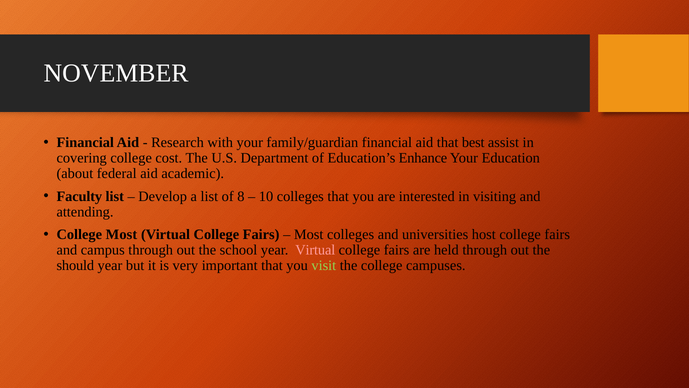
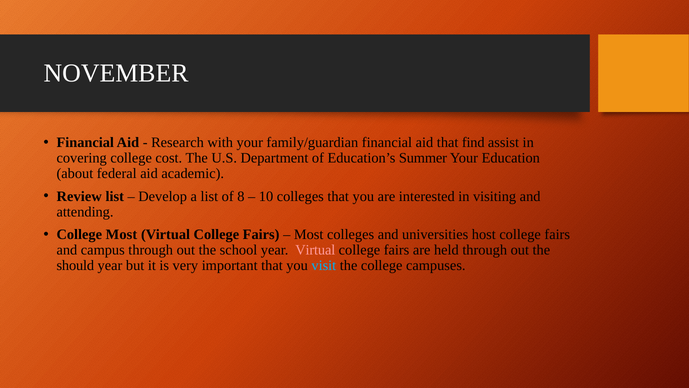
best: best -> find
Enhance: Enhance -> Summer
Faculty: Faculty -> Review
visit colour: light green -> light blue
